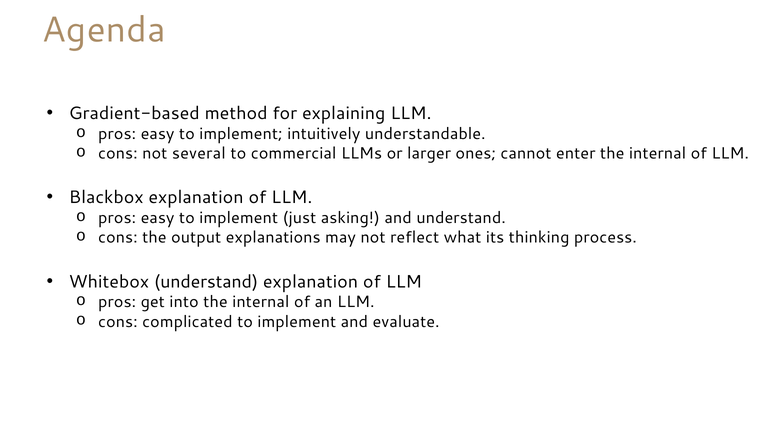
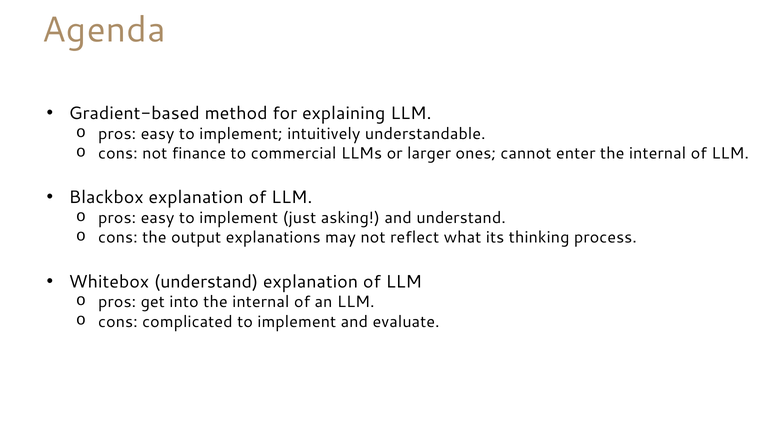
several: several -> finance
